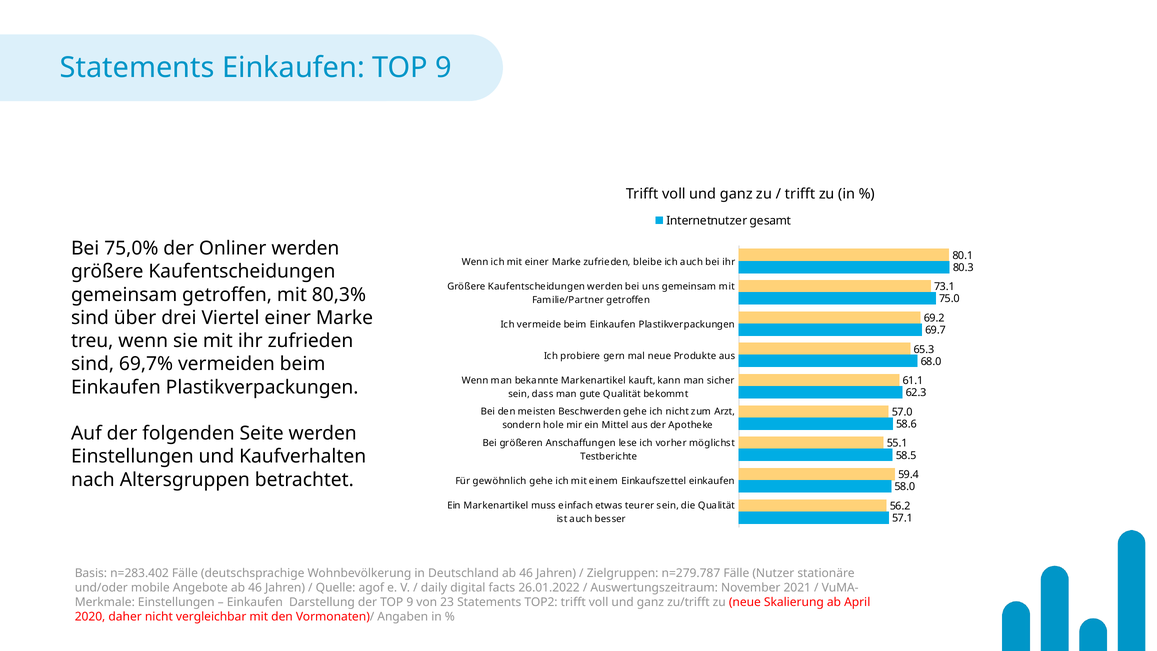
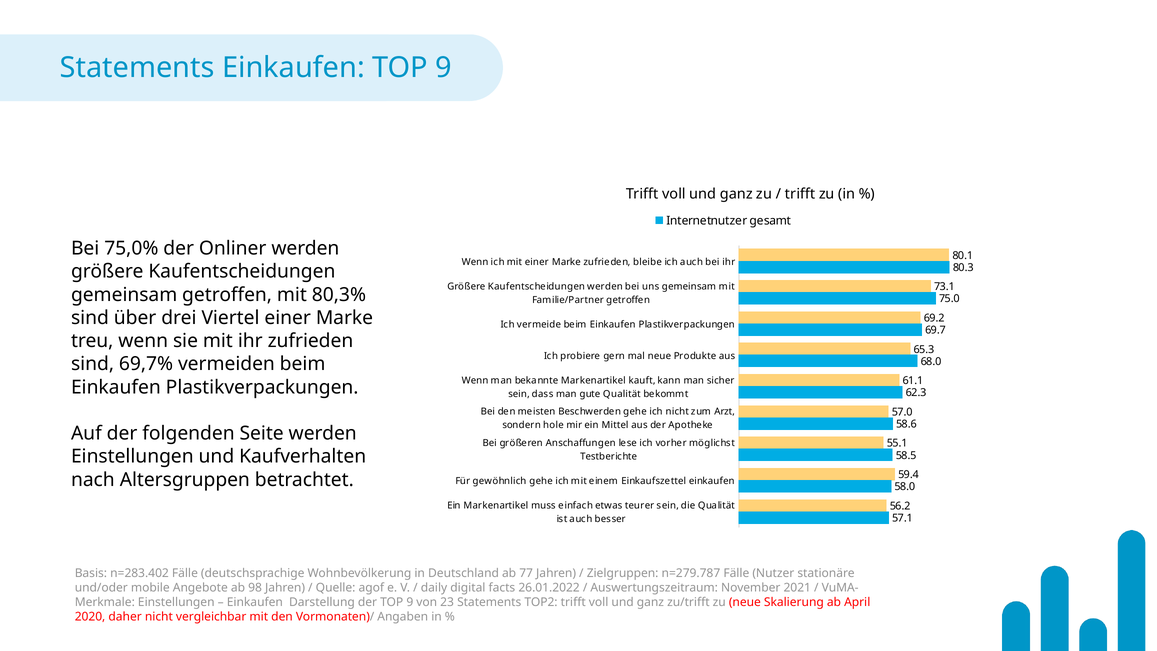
Deutschland ab 46: 46 -> 77
Angebote ab 46: 46 -> 98
